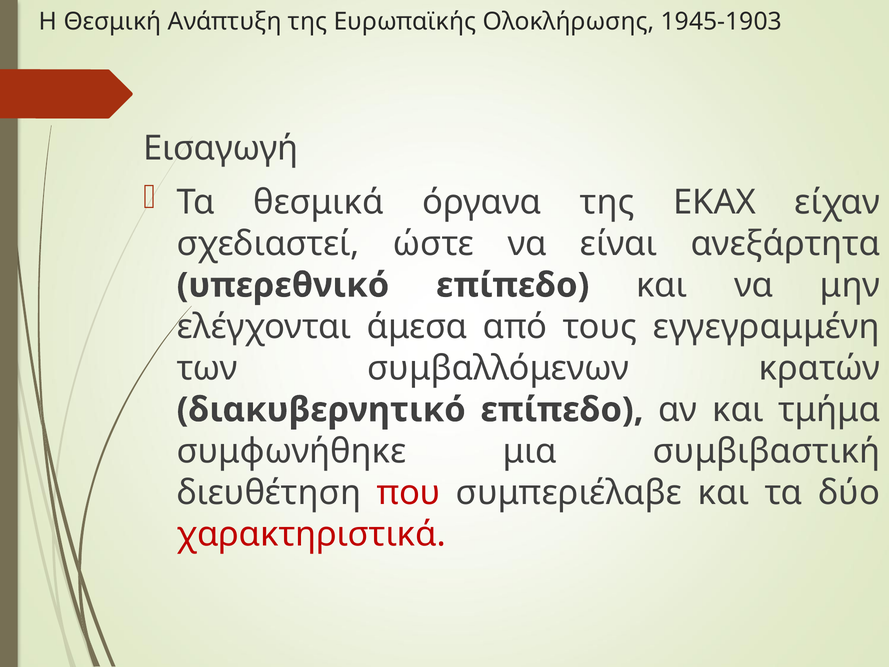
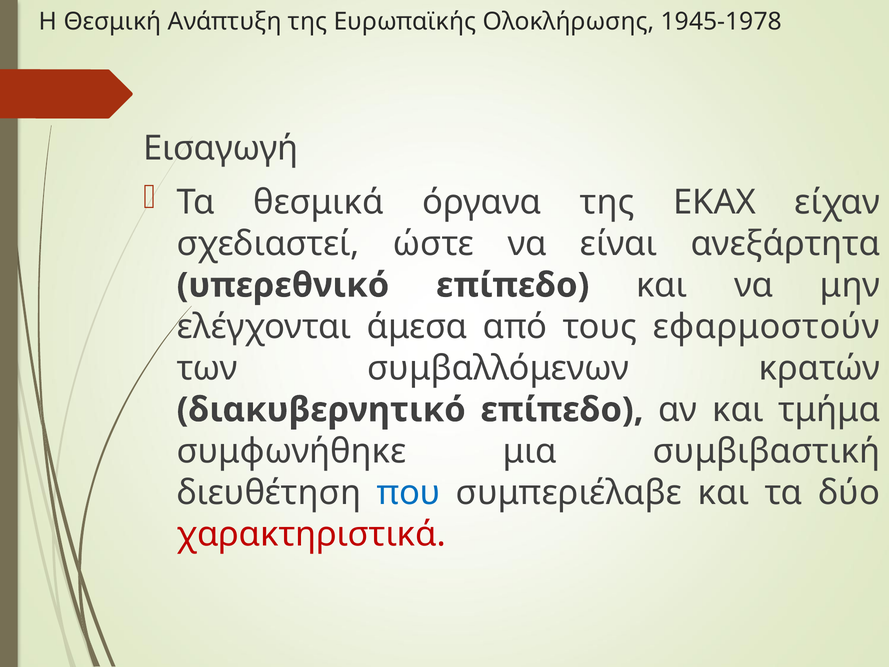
1945-1903: 1945-1903 -> 1945-1978
εγγεγραμμένη: εγγεγραμμένη -> εφαρμοστούν
που colour: red -> blue
